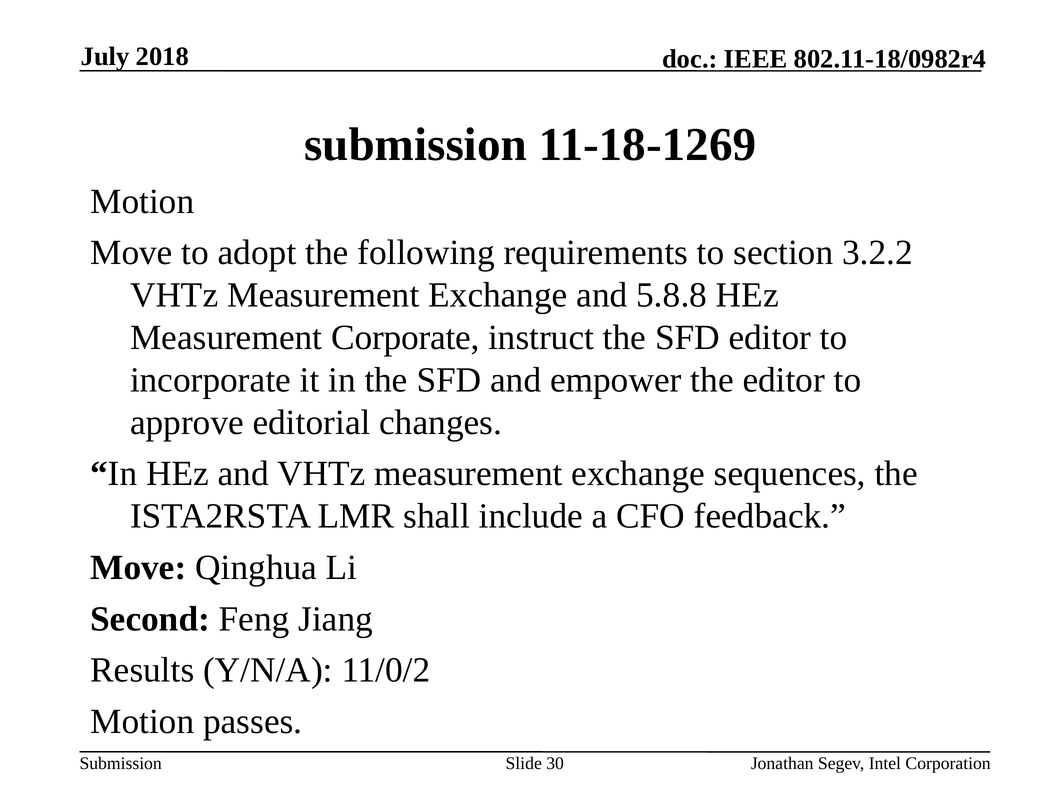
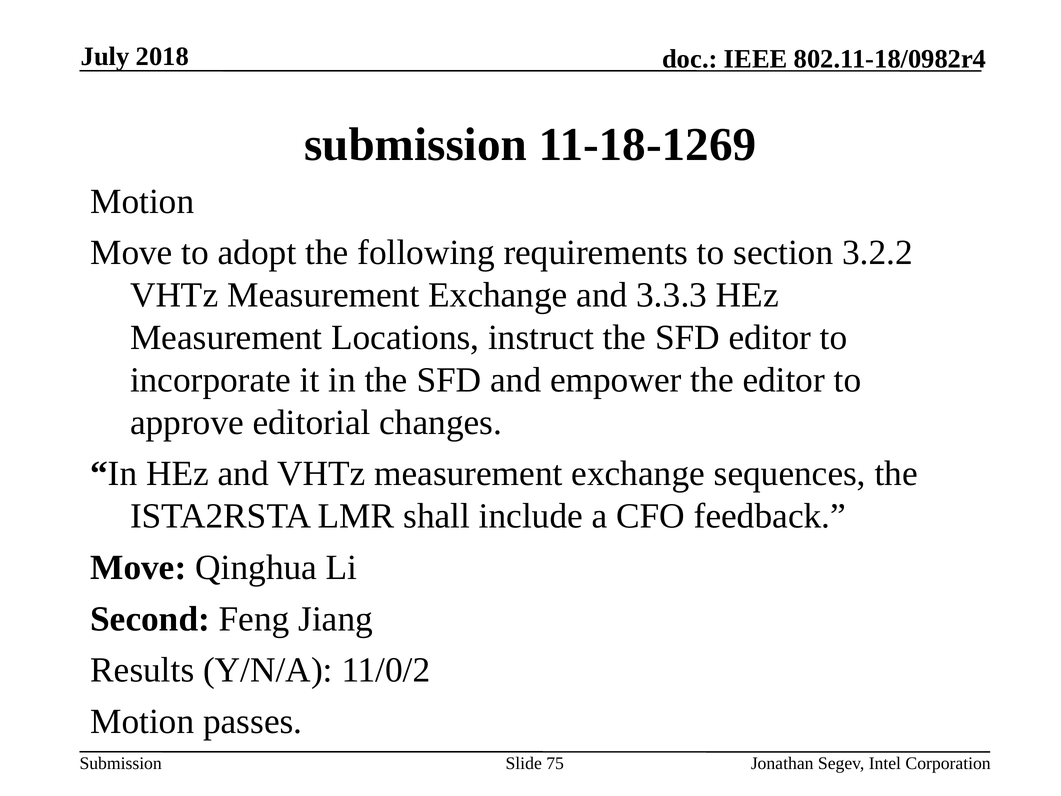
5.8.8: 5.8.8 -> 3.3.3
Corporate: Corporate -> Locations
30: 30 -> 75
